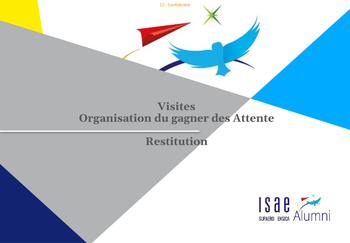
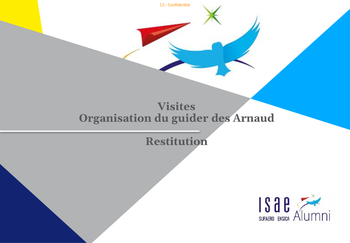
gagner: gagner -> guider
Attente: Attente -> Arnaud
